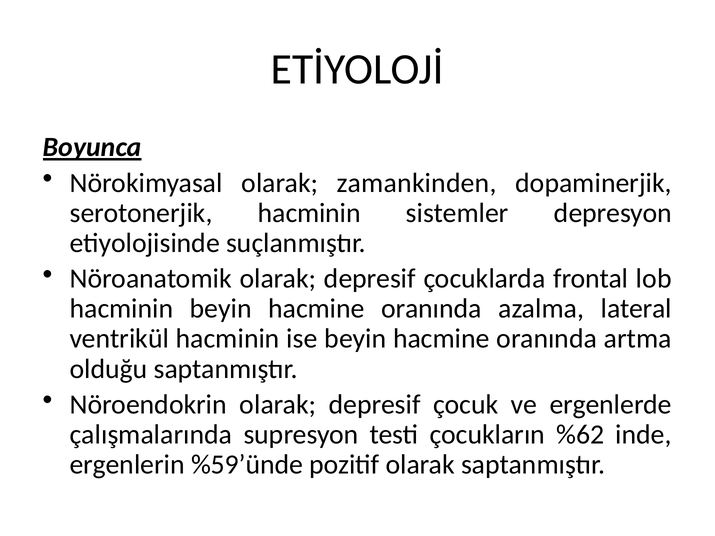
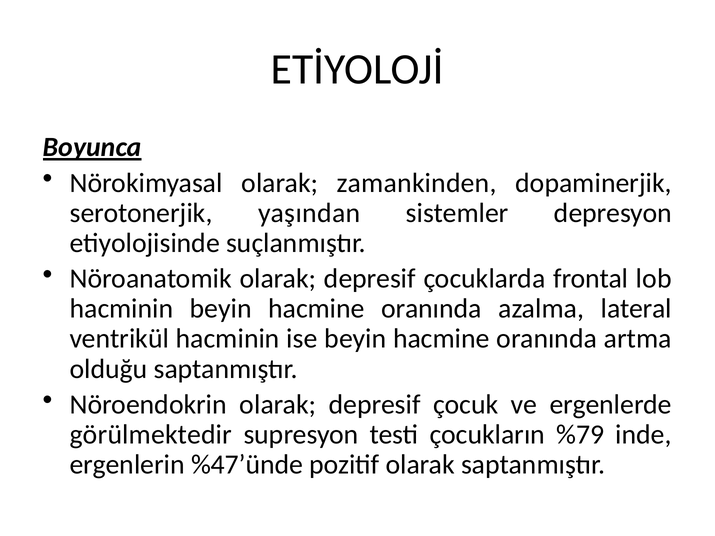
serotonerjik hacminin: hacminin -> yaşından
çalışmalarında: çalışmalarında -> görülmektedir
%62: %62 -> %79
%59’ünde: %59’ünde -> %47’ünde
